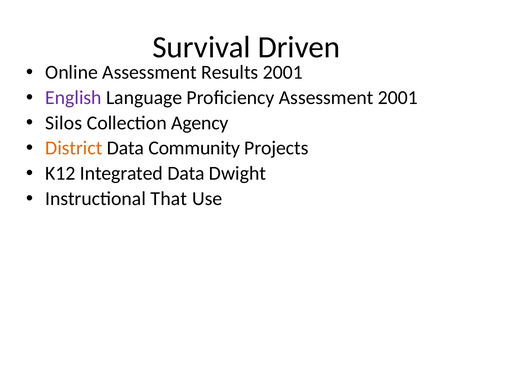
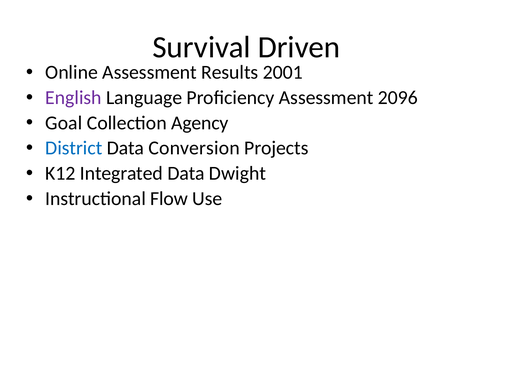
Assessment 2001: 2001 -> 2096
Silos: Silos -> Goal
District colour: orange -> blue
Community: Community -> Conversion
That: That -> Flow
